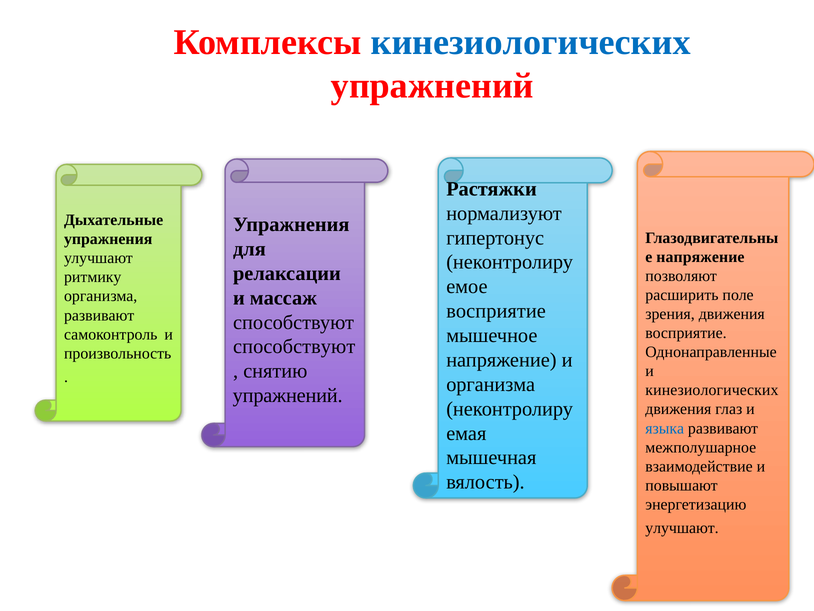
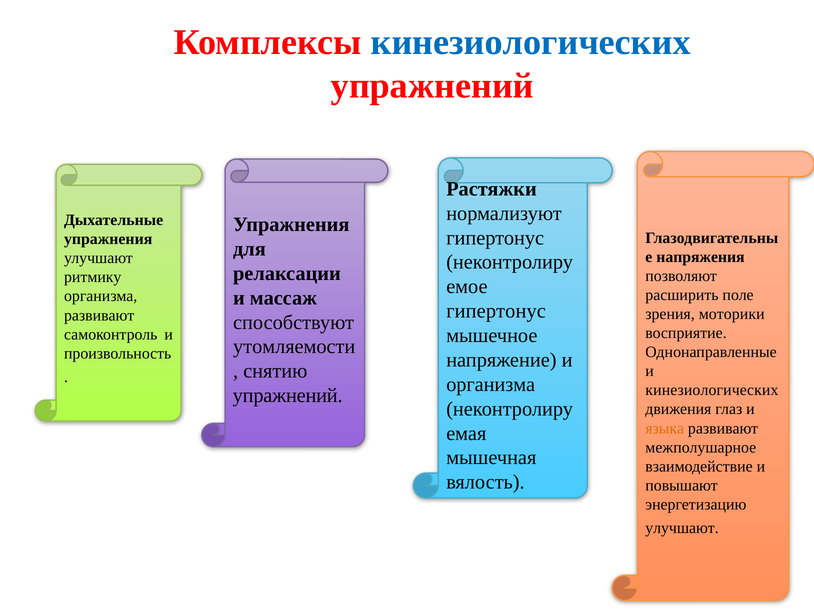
напряжение at (700, 257): напряжение -> напряжения
восприятие at (496, 311): восприятие -> гипертонус
зрения движения: движения -> моторики
способствуют at (294, 346): способствуют -> утомляемости
языка colour: blue -> orange
